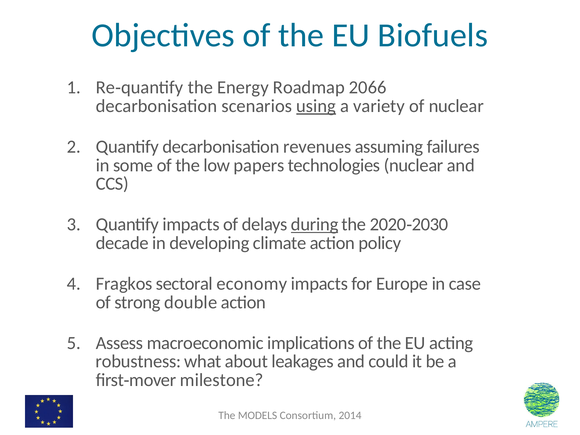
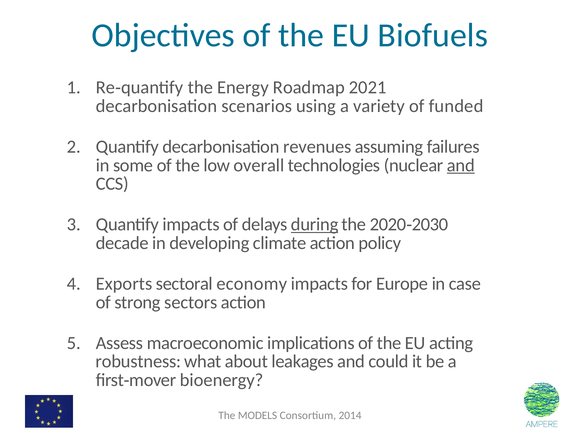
2066: 2066 -> 2021
using underline: present -> none
of nuclear: nuclear -> funded
papers: papers -> overall
and at (461, 165) underline: none -> present
Fragkos: Fragkos -> Exports
double: double -> sectors
milestone: milestone -> bioenergy
